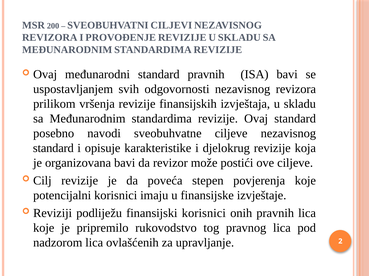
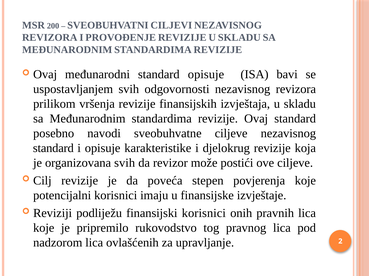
standard pravnih: pravnih -> opisuje
organizovana bavi: bavi -> svih
